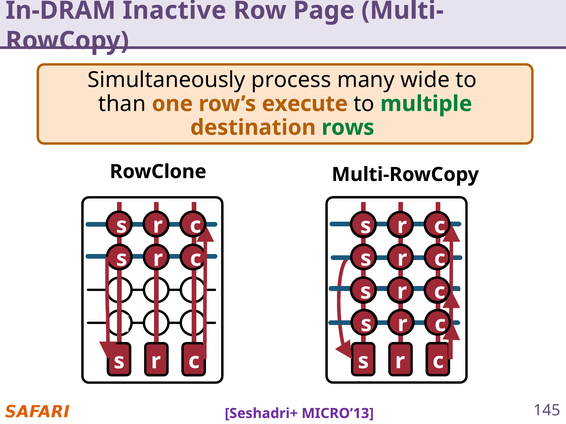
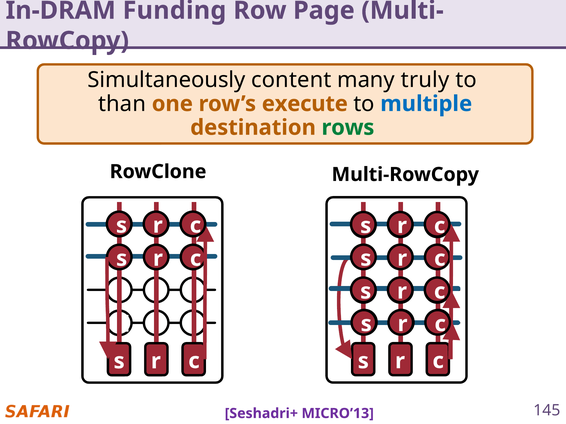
Inactive: Inactive -> Funding
process: process -> content
wide: wide -> truly
multiple colour: green -> blue
